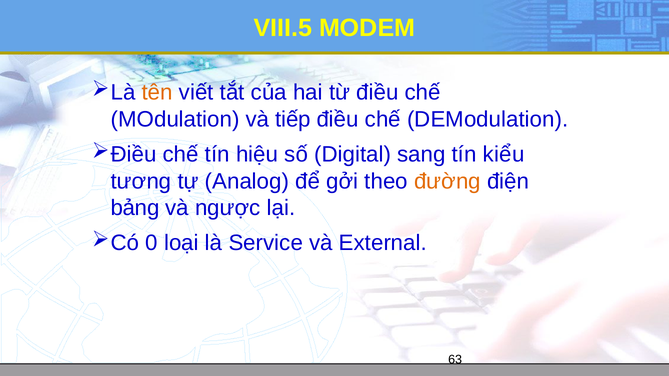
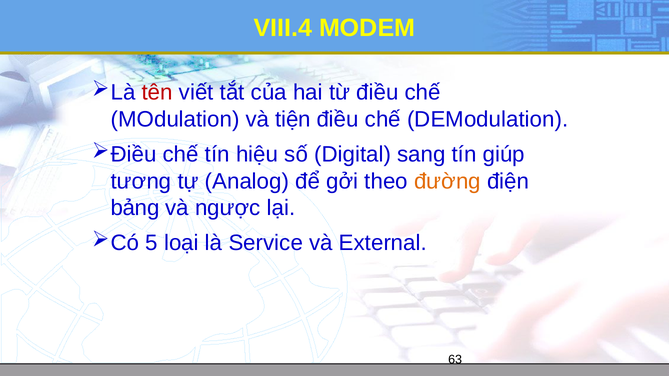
VIII.5: VIII.5 -> VIII.4
tên colour: orange -> red
tiếp: tiếp -> tiện
kiểu: kiểu -> giúp
0: 0 -> 5
